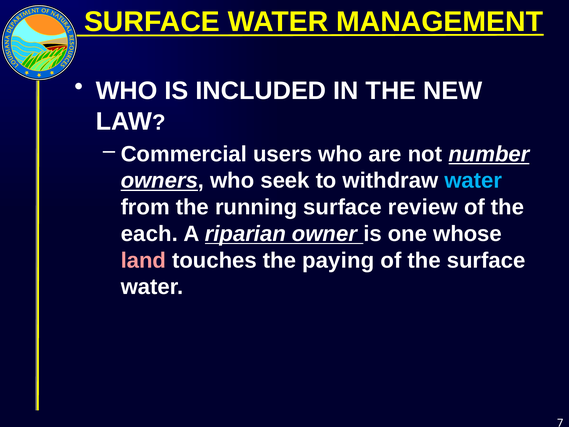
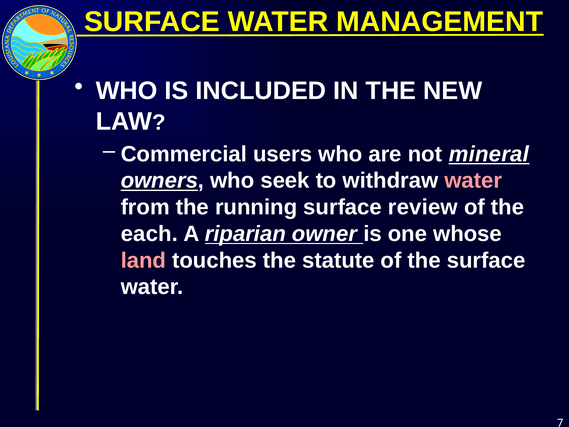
number: number -> mineral
water at (473, 181) colour: light blue -> pink
paying: paying -> statute
